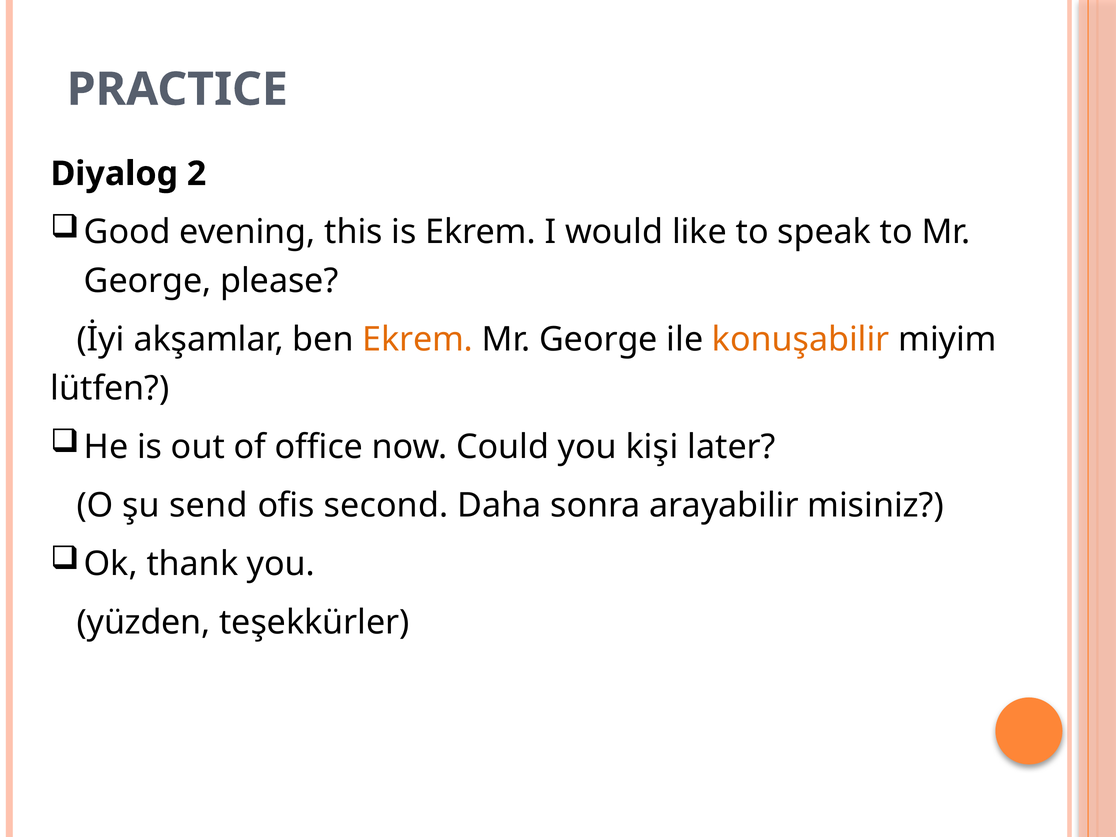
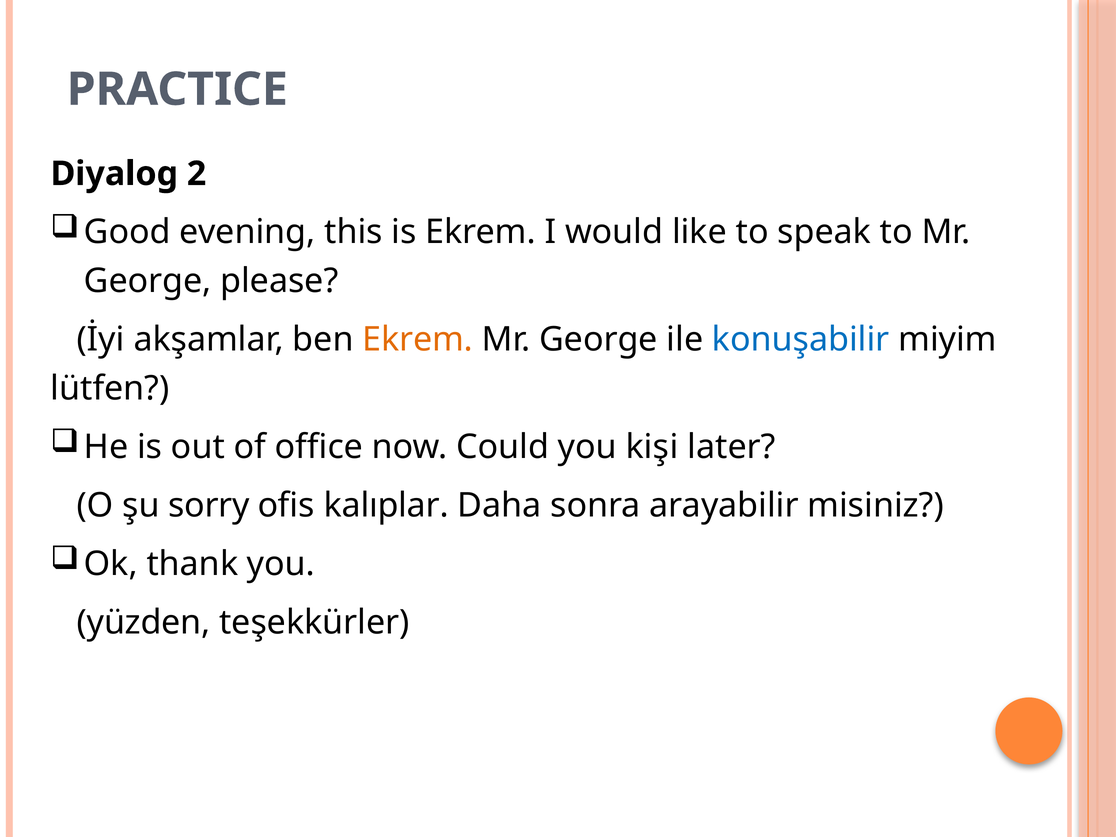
konuşabilir colour: orange -> blue
send: send -> sorry
second: second -> kalıplar
